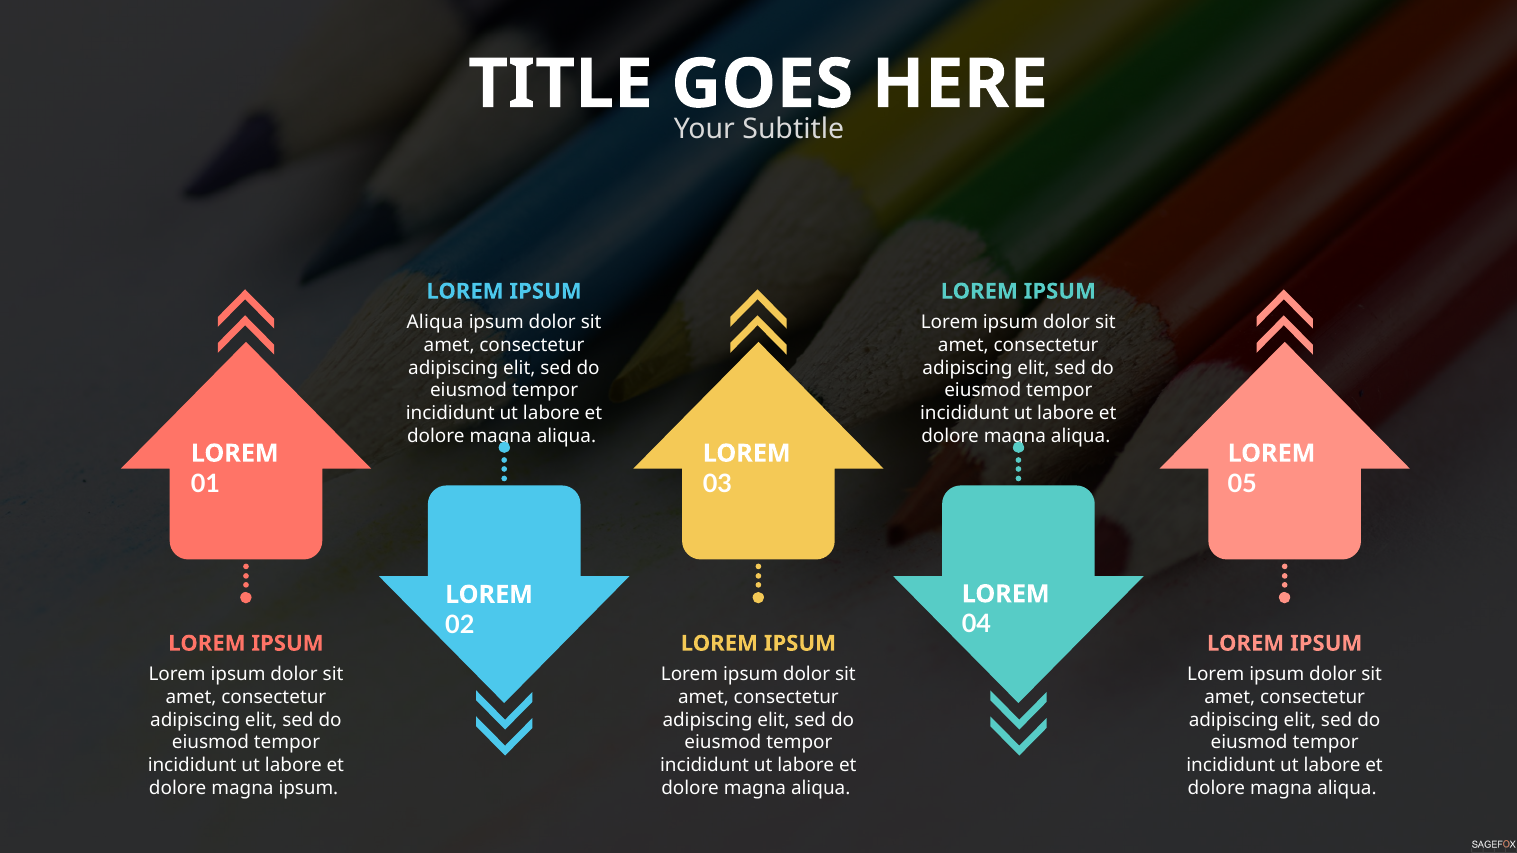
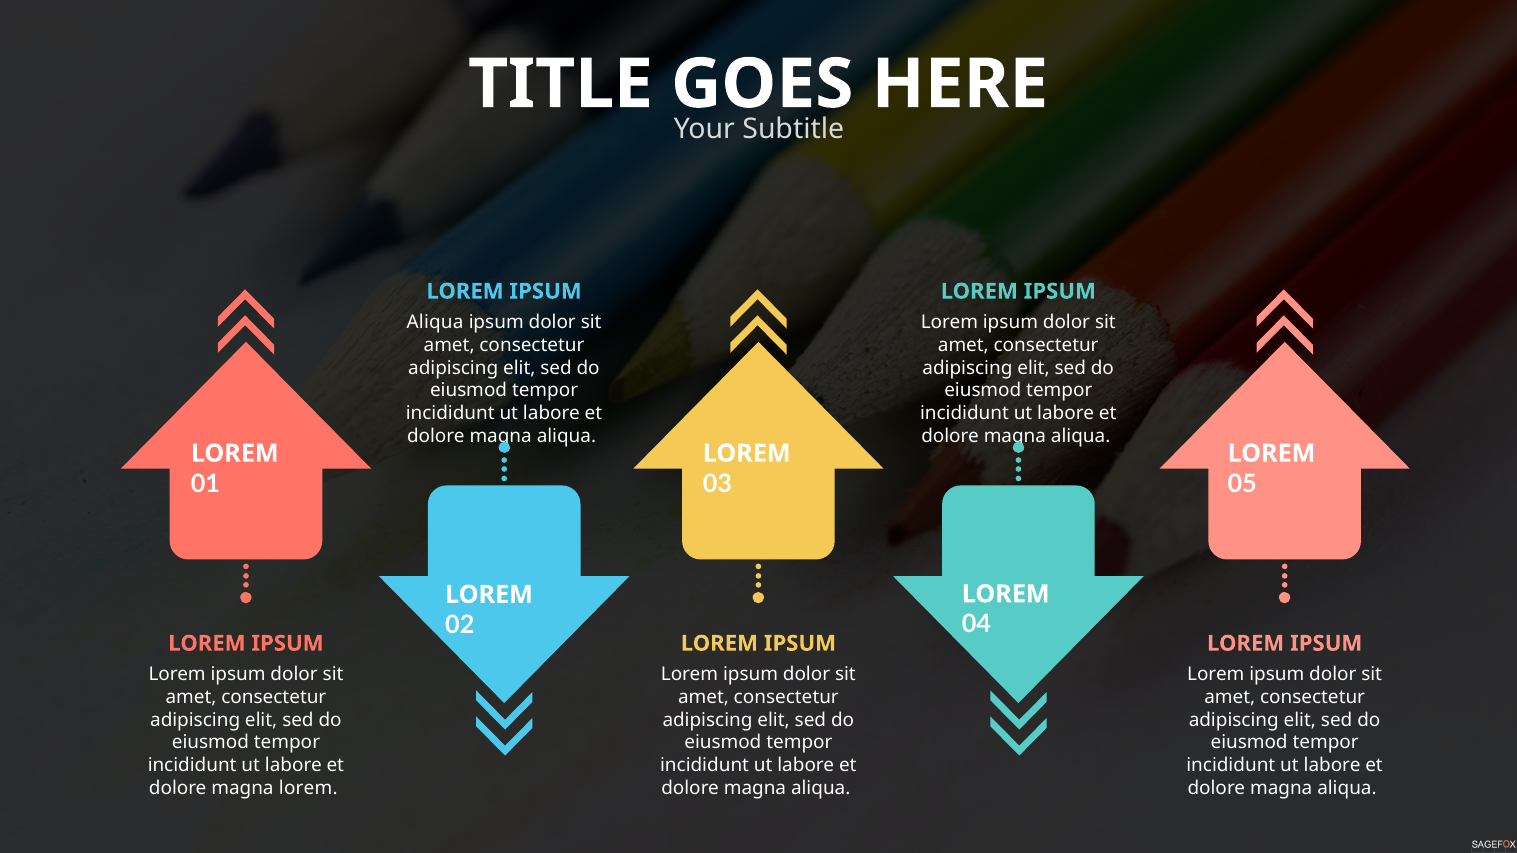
magna ipsum: ipsum -> lorem
